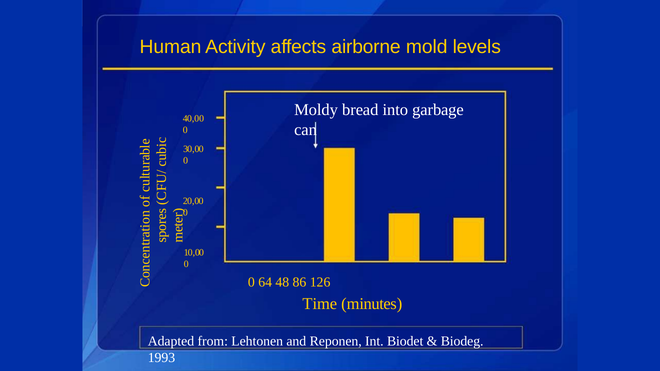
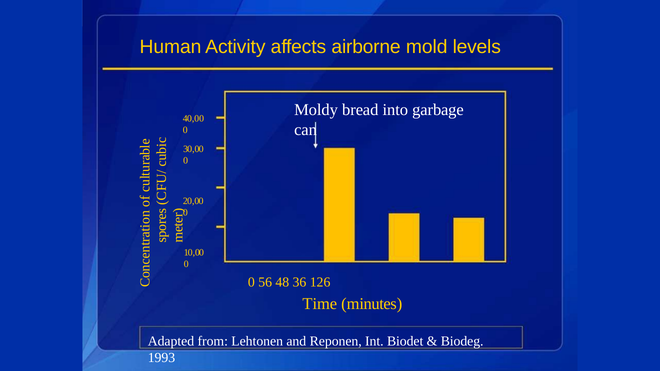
64: 64 -> 56
86: 86 -> 36
